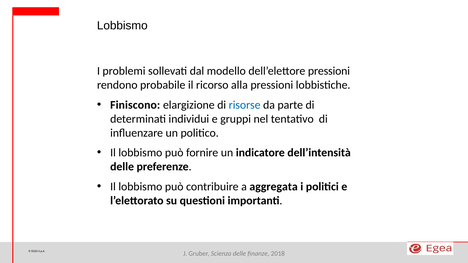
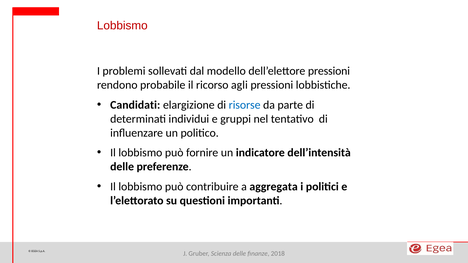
Lobbismo at (122, 26) colour: black -> red
alla: alla -> agli
Finiscono: Finiscono -> Candidati
